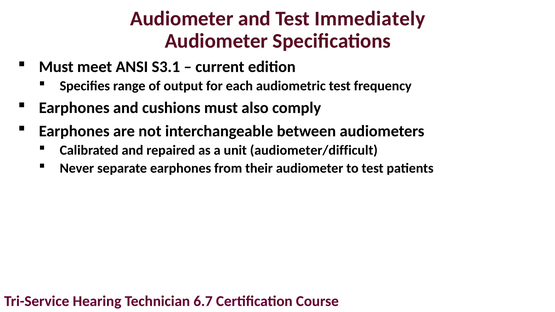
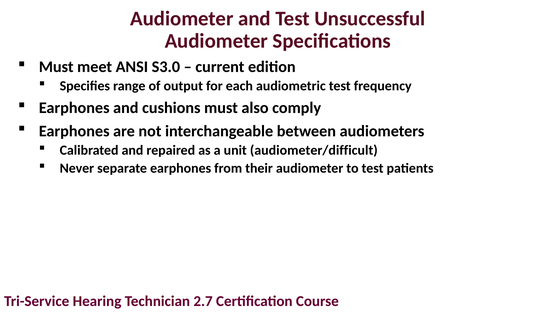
Immediately: Immediately -> Unsuccessful
S3.1: S3.1 -> S3.0
6.7: 6.7 -> 2.7
